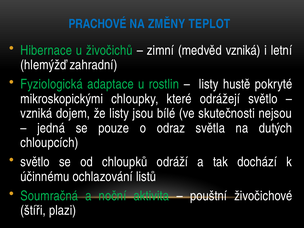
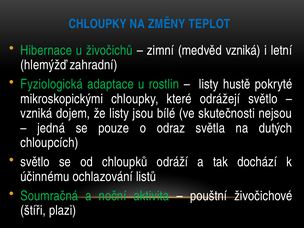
PRACHOVÉ at (98, 24): PRACHOVÉ -> CHLOUPKY
